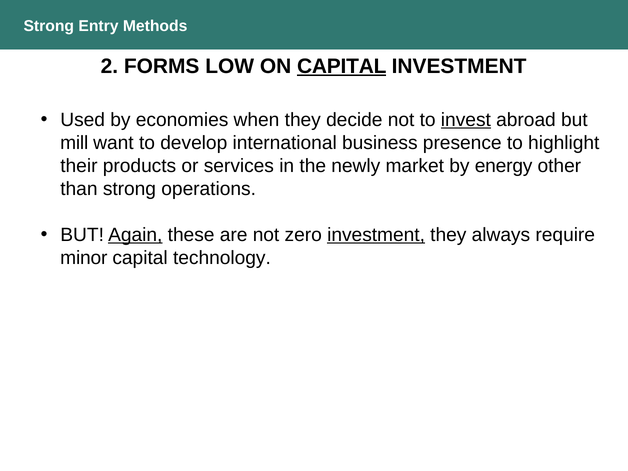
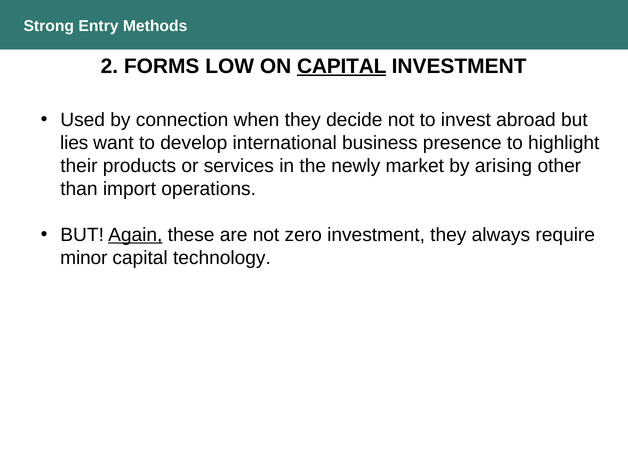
economies: economies -> connection
invest underline: present -> none
mill: mill -> lies
energy: energy -> arising
than strong: strong -> import
investment at (376, 235) underline: present -> none
